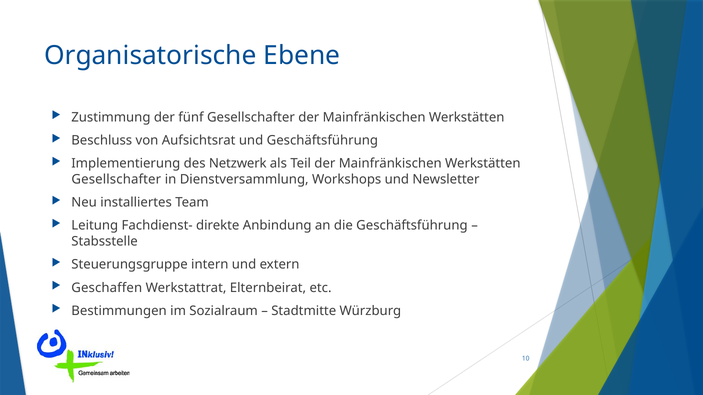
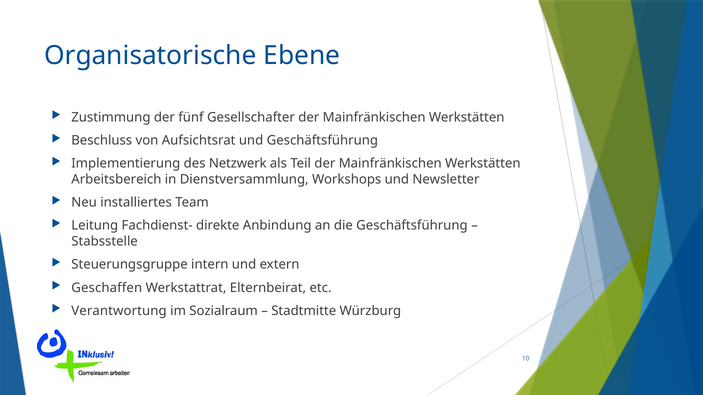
Gesellschafter at (116, 180): Gesellschafter -> Arbeitsbereich
Bestimmungen: Bestimmungen -> Verantwortung
